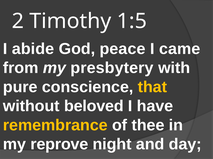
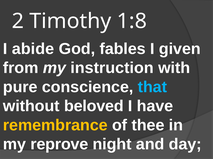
1:5: 1:5 -> 1:8
peace: peace -> fables
came: came -> given
presbytery: presbytery -> instruction
that colour: yellow -> light blue
